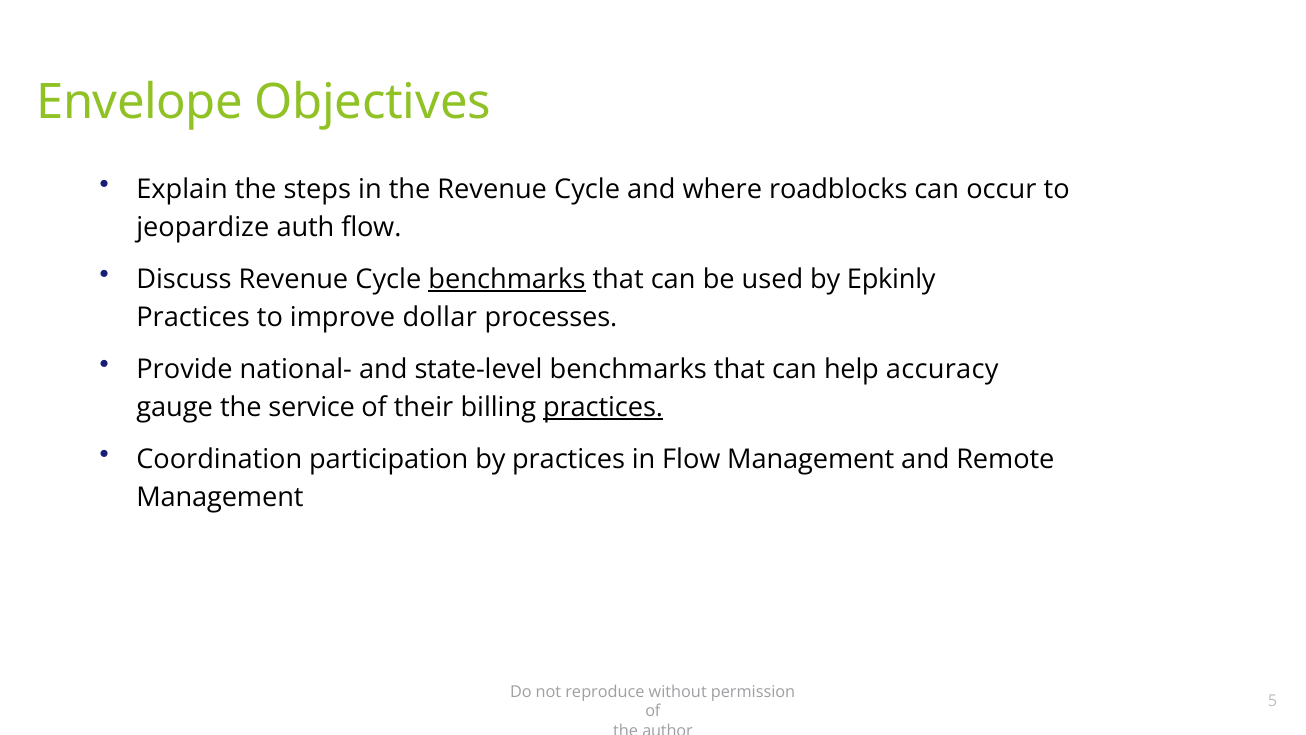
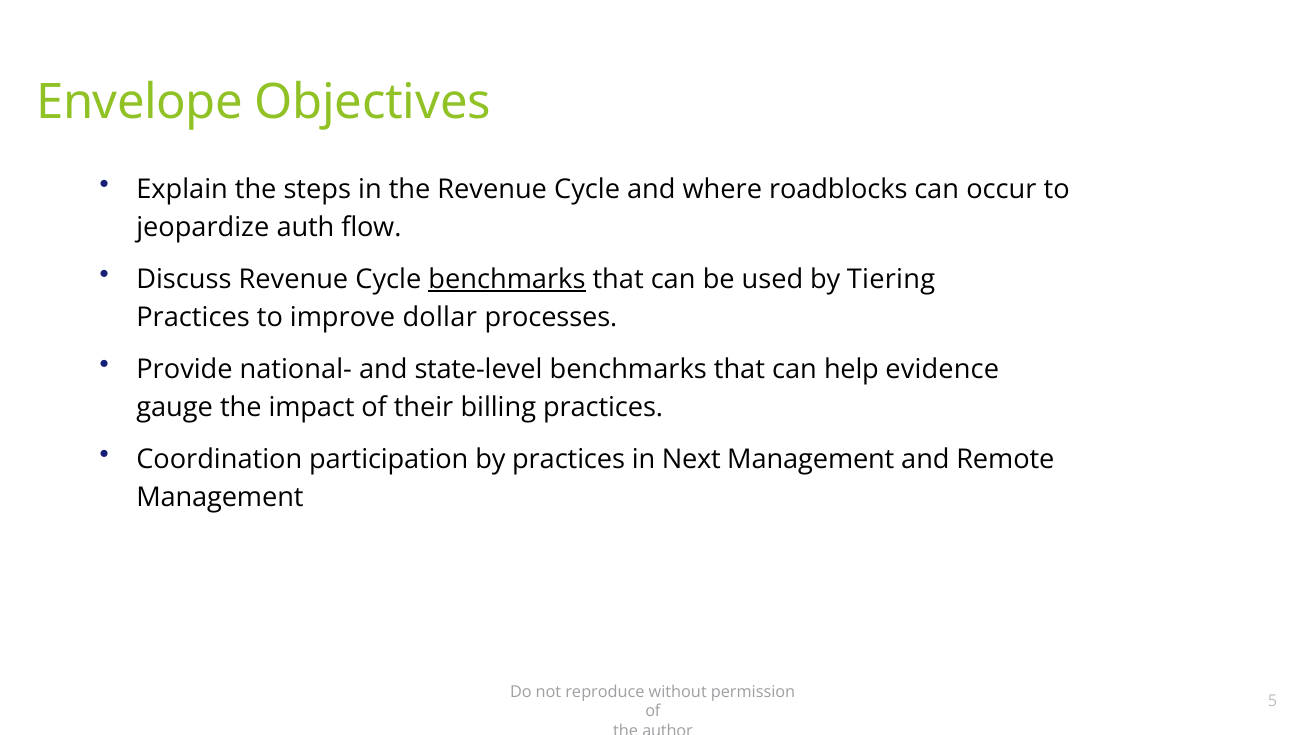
Epkinly: Epkinly -> Tiering
accuracy: accuracy -> evidence
service: service -> impact
practices at (603, 407) underline: present -> none
in Flow: Flow -> Next
